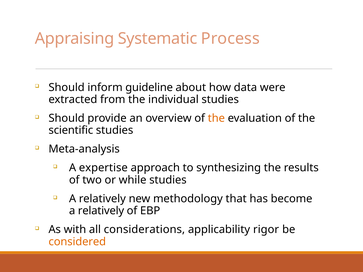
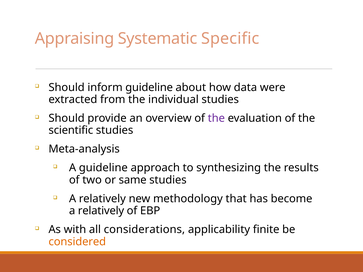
Process: Process -> Specific
the at (216, 118) colour: orange -> purple
A expertise: expertise -> guideline
while: while -> same
rigor: rigor -> finite
